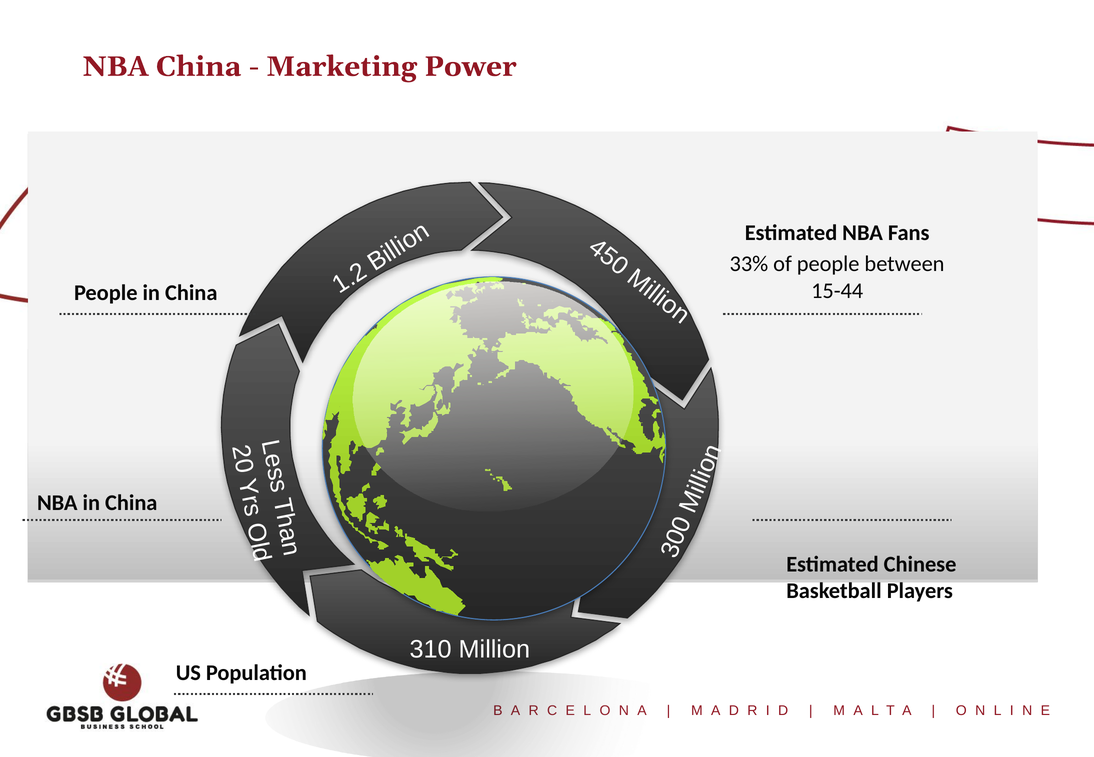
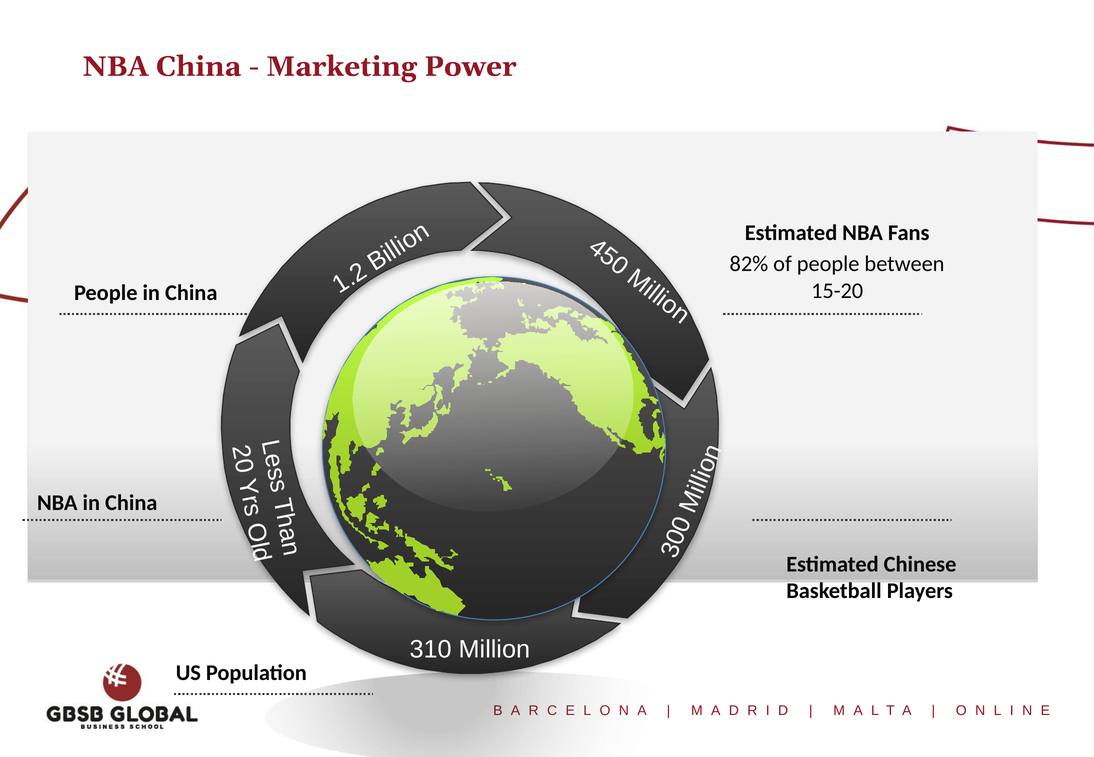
33%: 33% -> 82%
15-44: 15-44 -> 15-20
